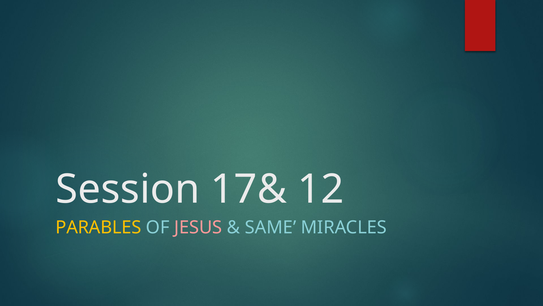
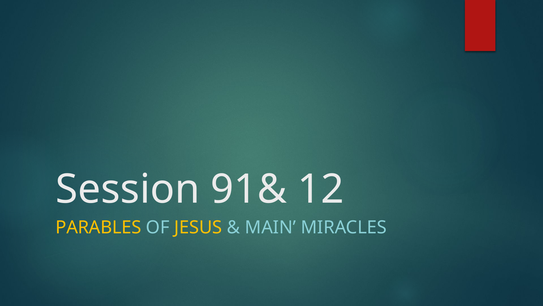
17&: 17& -> 91&
JESUS colour: pink -> yellow
SAME: SAME -> MAIN
